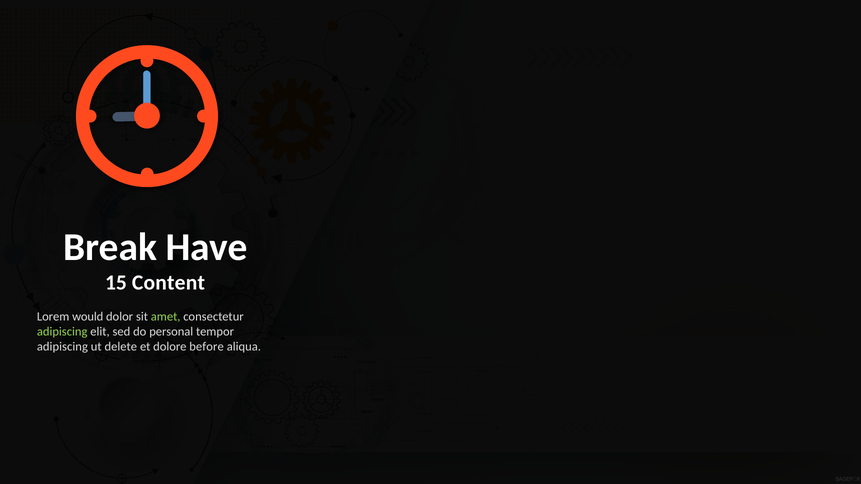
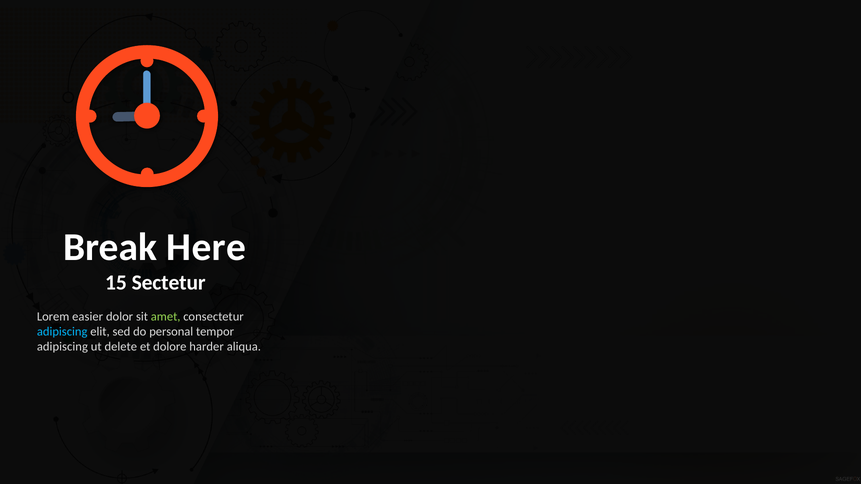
Have: Have -> Here
Content: Content -> Sectetur
would: would -> easier
adipiscing at (62, 332) colour: light green -> light blue
before: before -> harder
